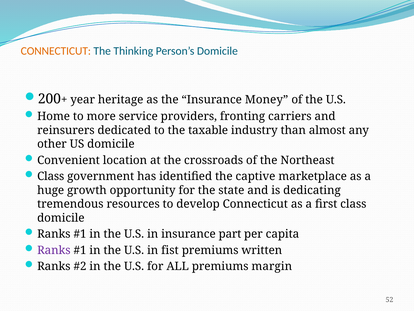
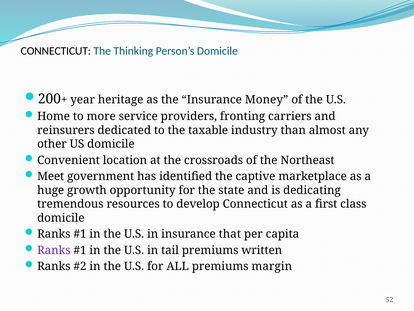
CONNECTICUT at (56, 51) colour: orange -> black
Class at (51, 176): Class -> Meet
part: part -> that
fist: fist -> tail
